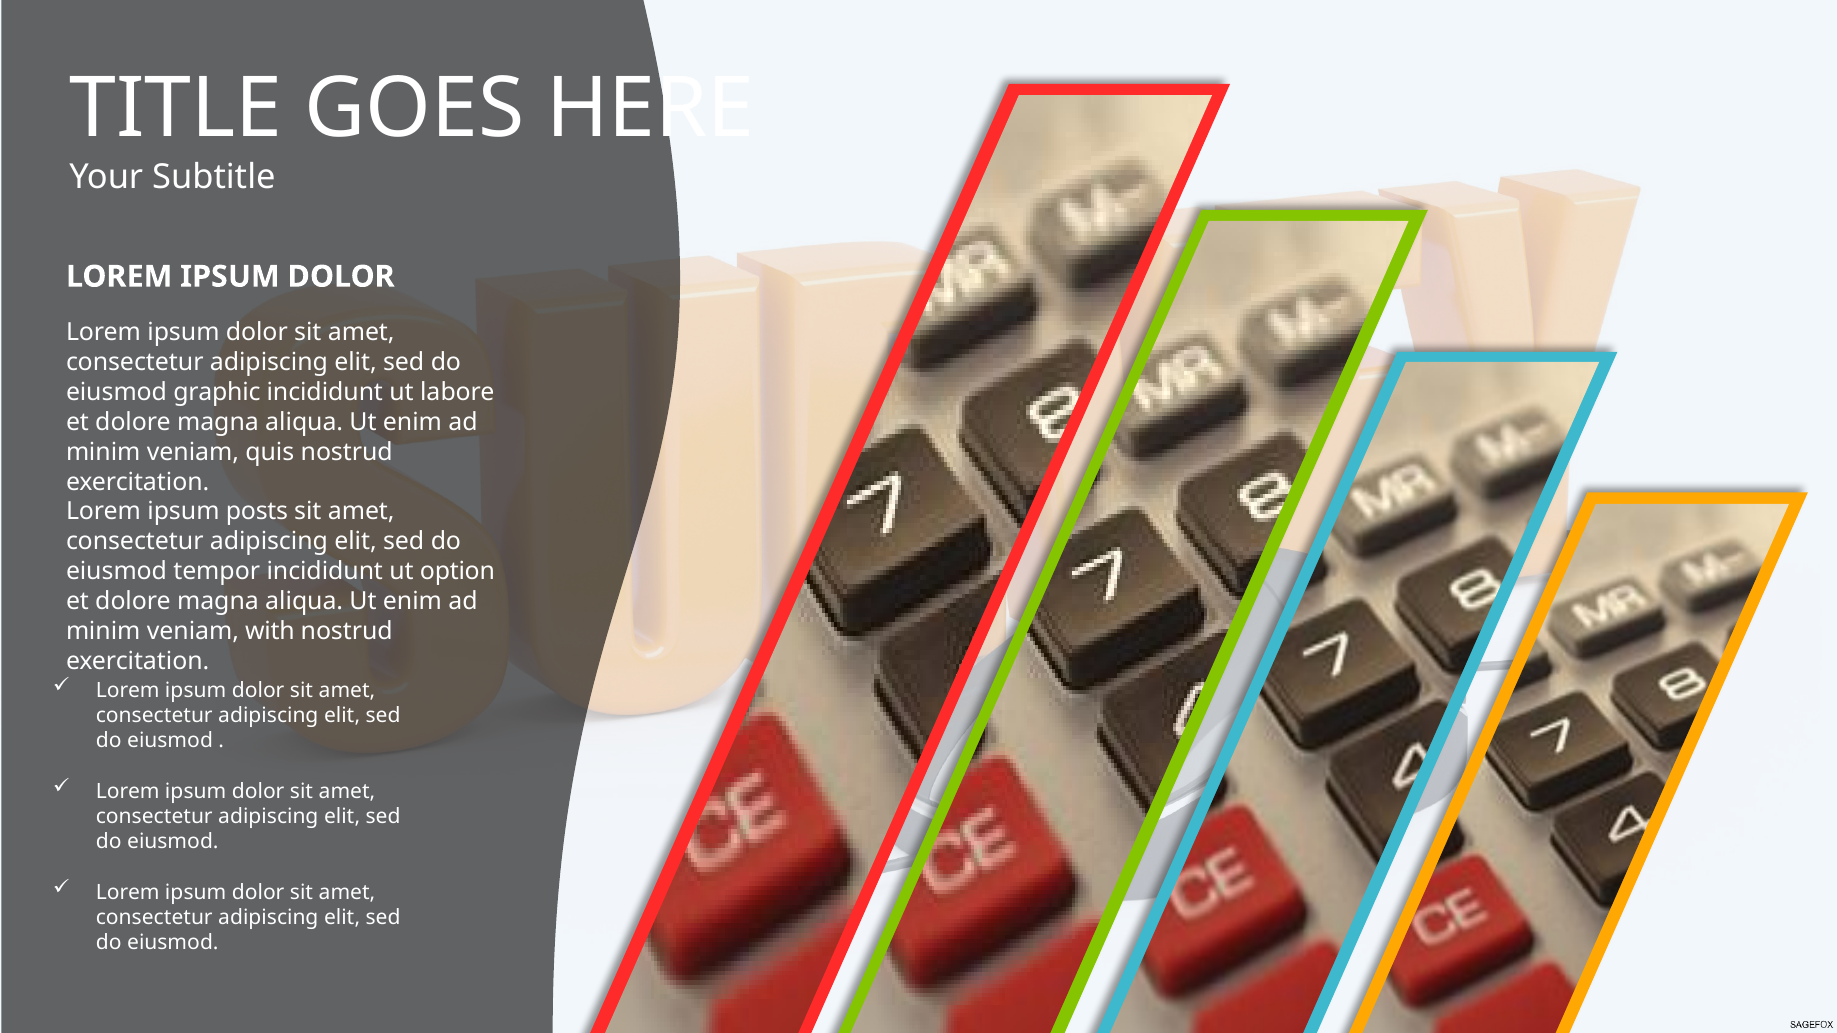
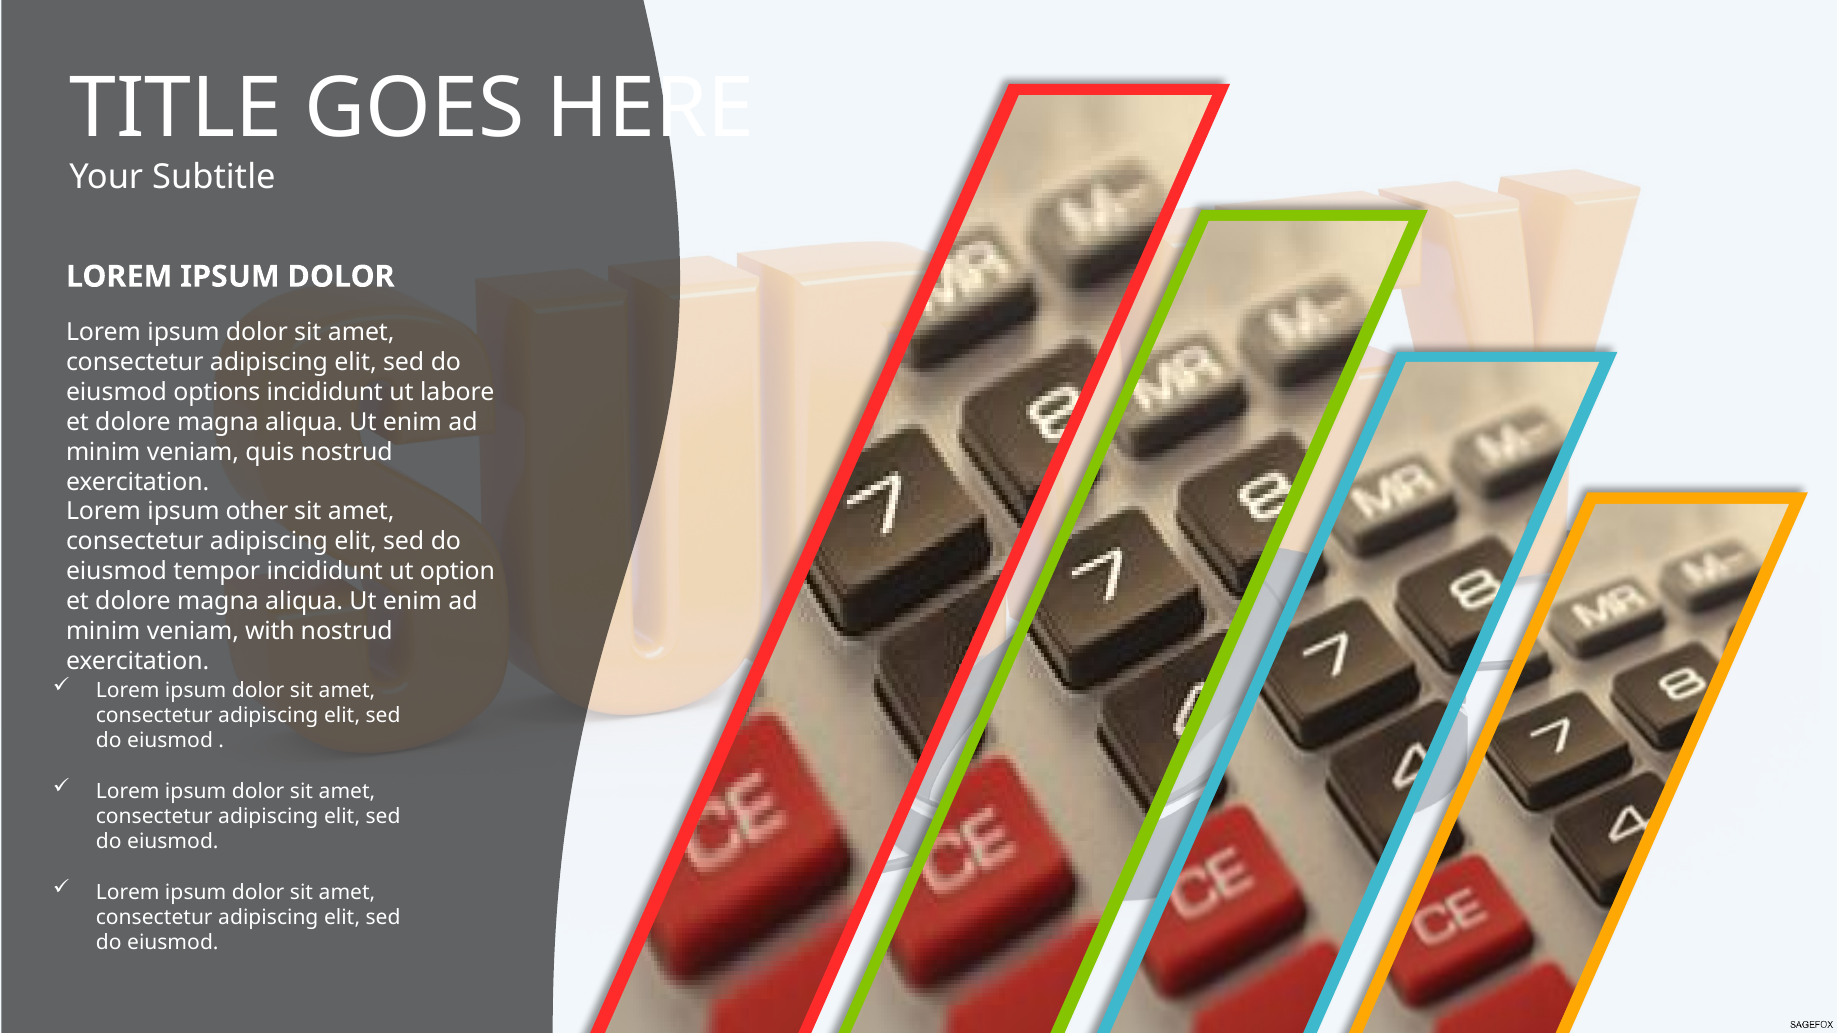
graphic: graphic -> options
posts: posts -> other
